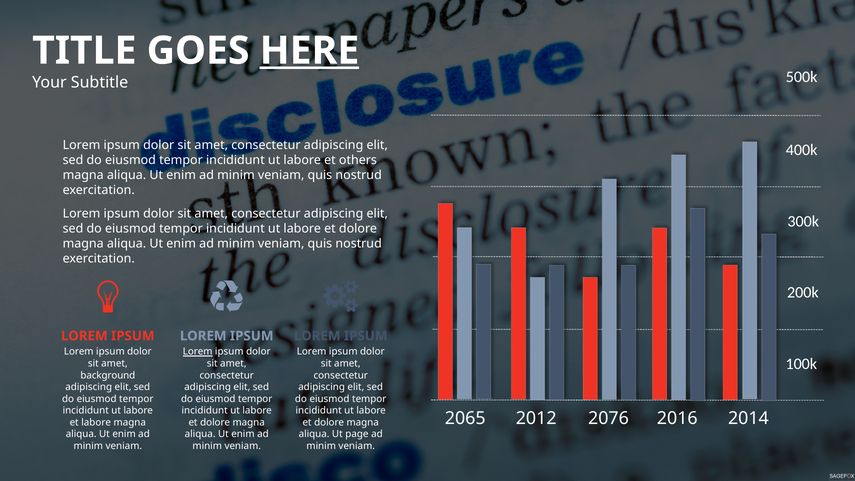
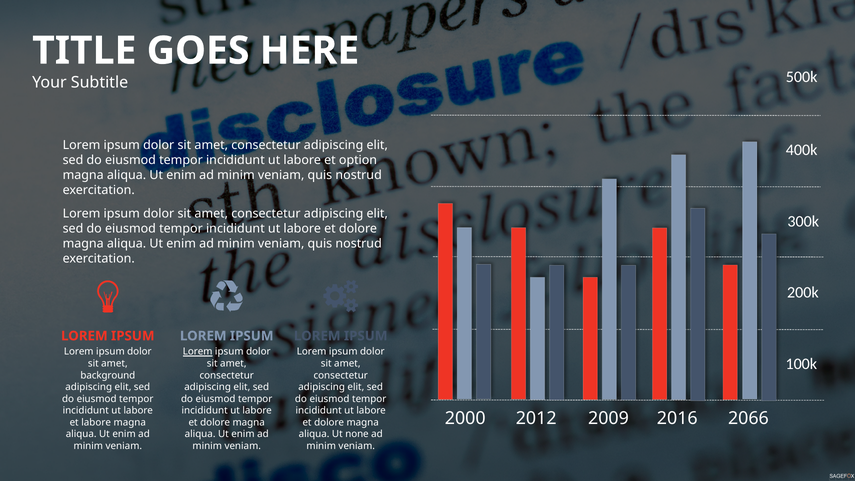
HERE underline: present -> none
others: others -> option
2065: 2065 -> 2000
2076: 2076 -> 2009
2014: 2014 -> 2066
page: page -> none
